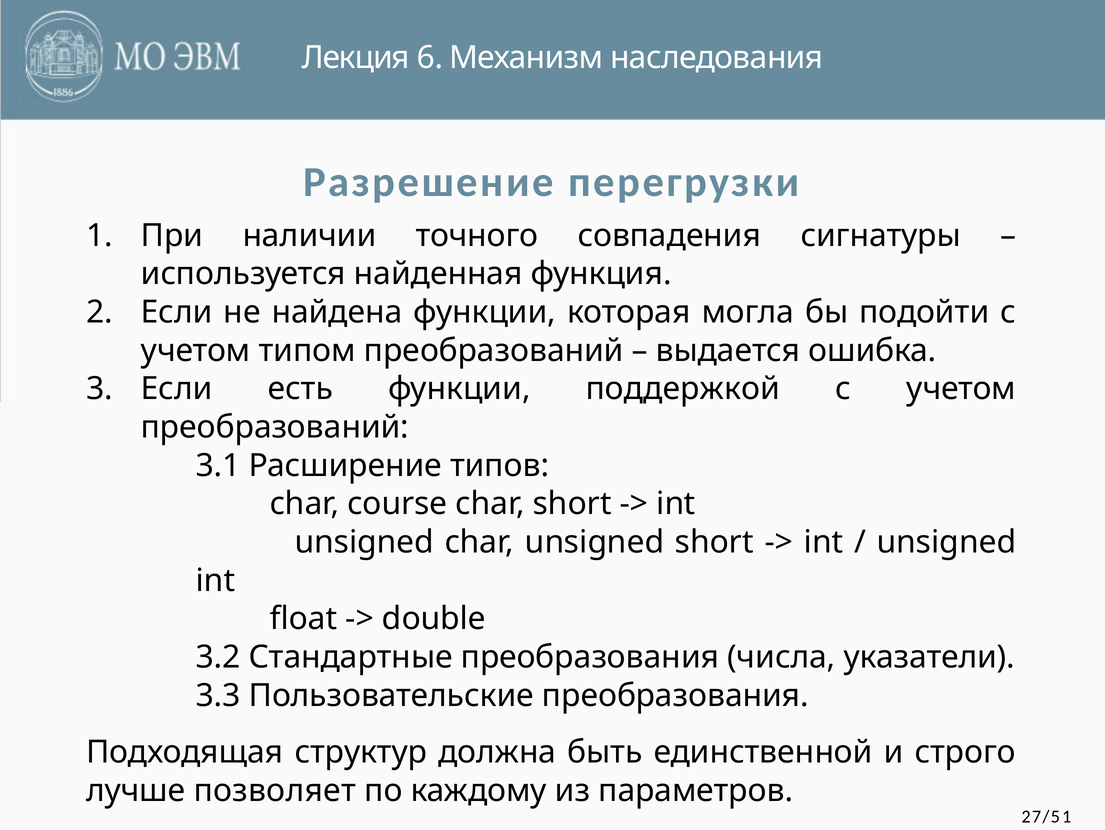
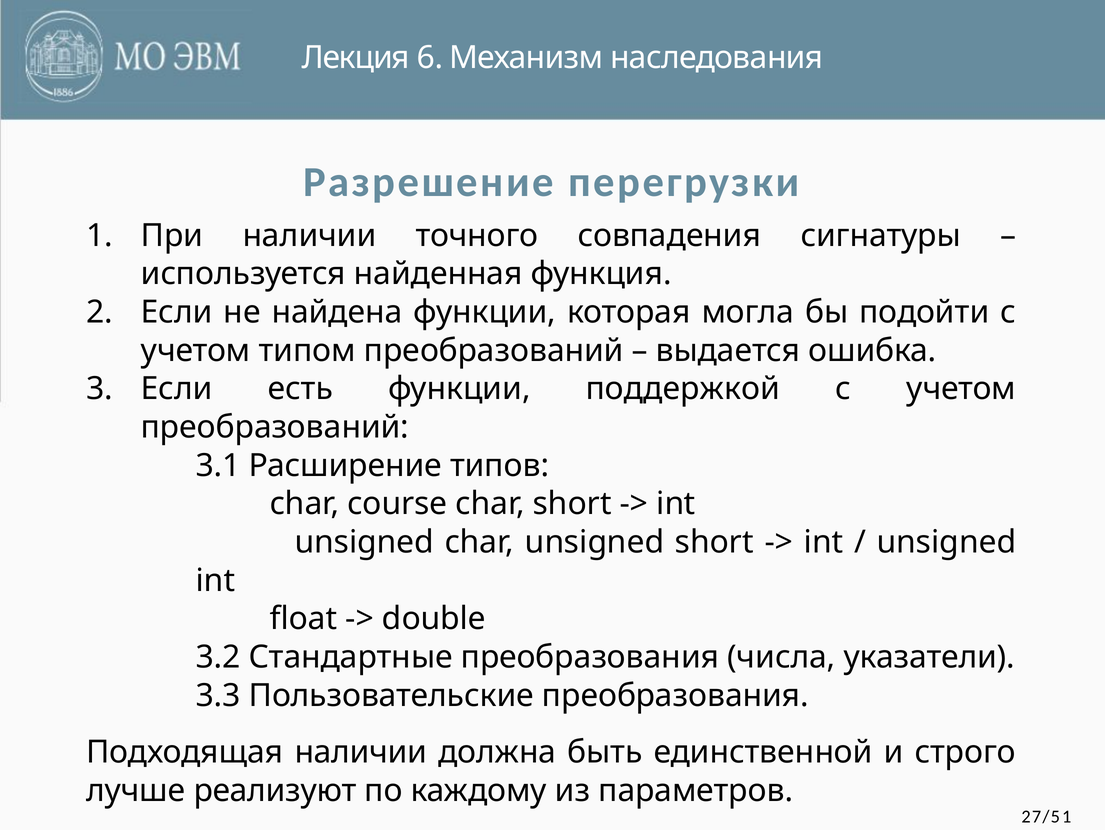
Подходящая структур: структур -> наличии
позволяет: позволяет -> реализуют
